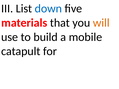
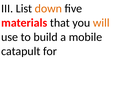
down colour: blue -> orange
